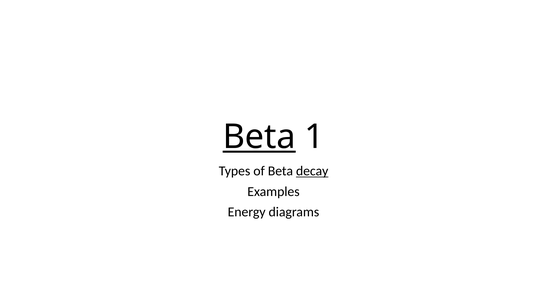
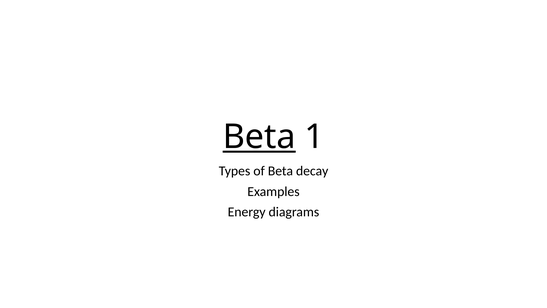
decay underline: present -> none
